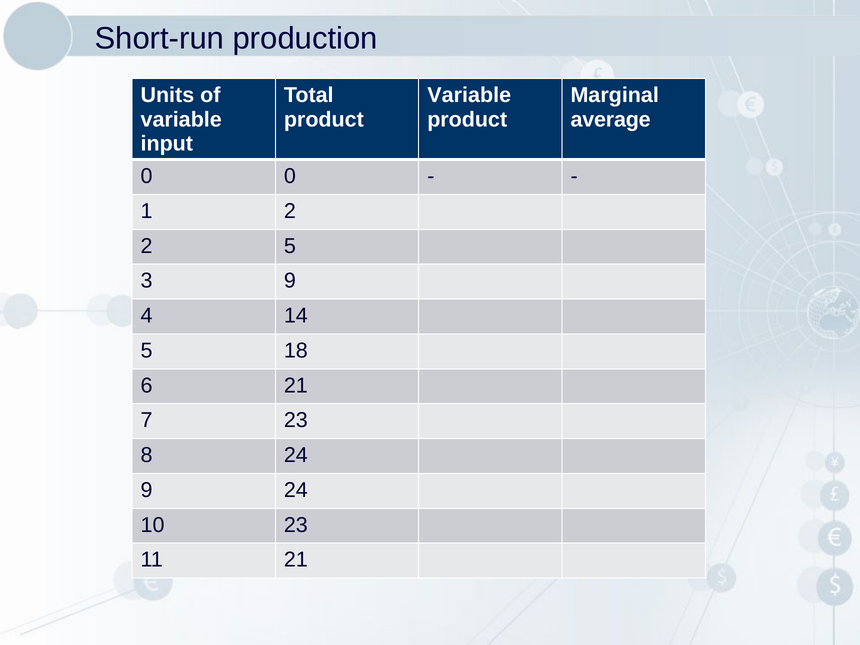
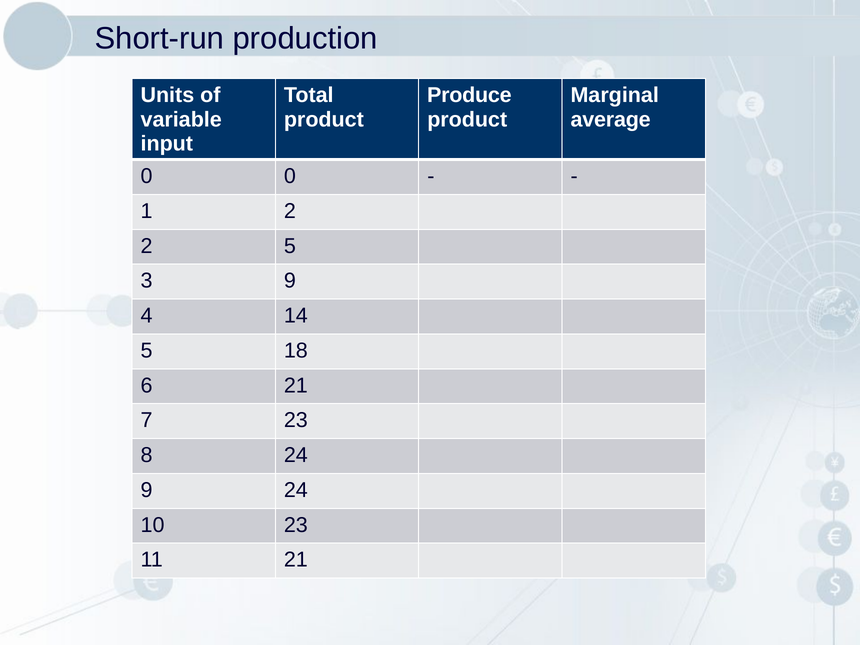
Variable at (469, 95): Variable -> Produce
